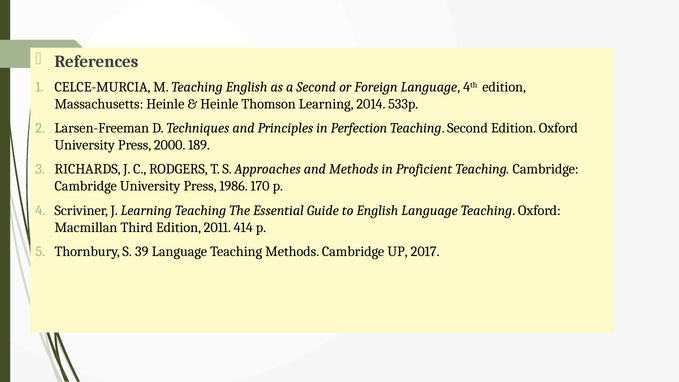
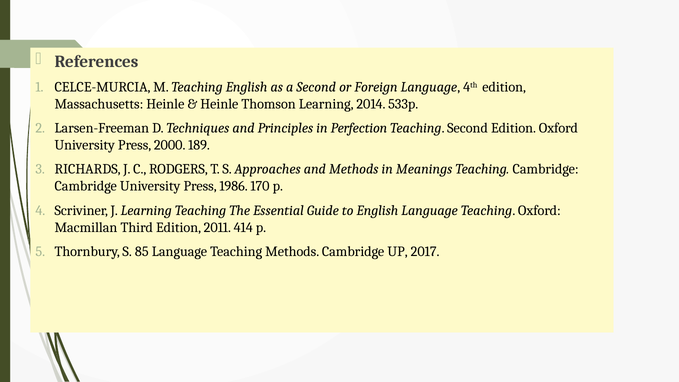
Proficient: Proficient -> Meanings
39: 39 -> 85
